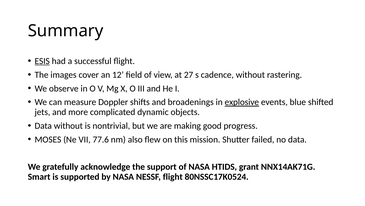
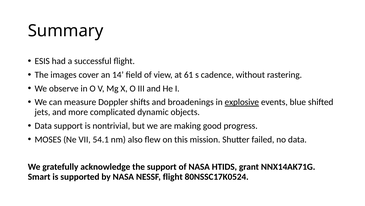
ESIS underline: present -> none
12: 12 -> 14
27: 27 -> 61
Data without: without -> support
77.6: 77.6 -> 54.1
